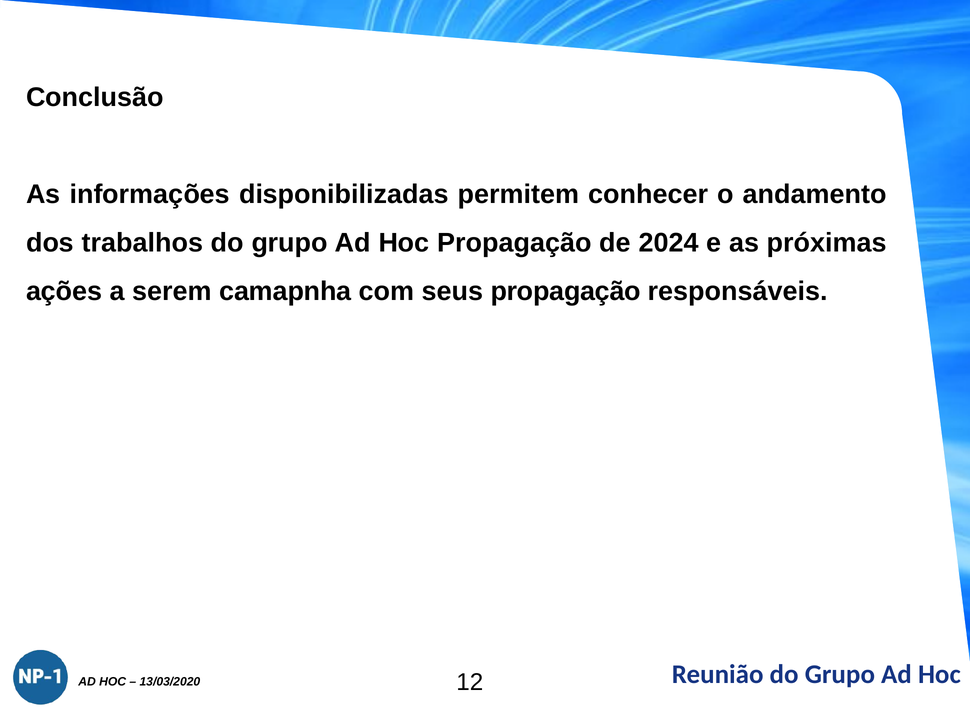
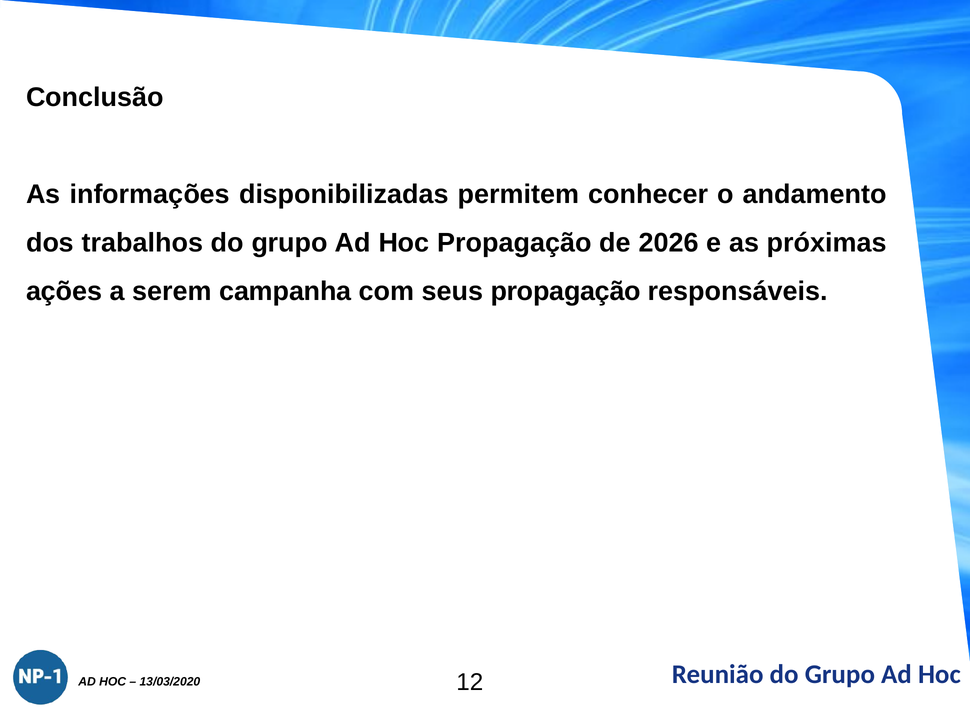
2024: 2024 -> 2026
camapnha: camapnha -> campanha
